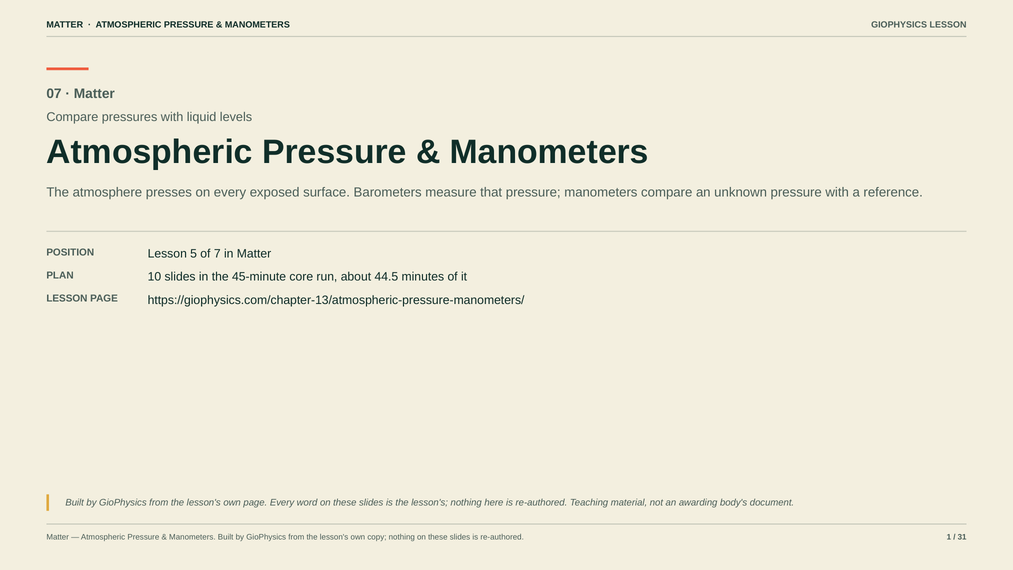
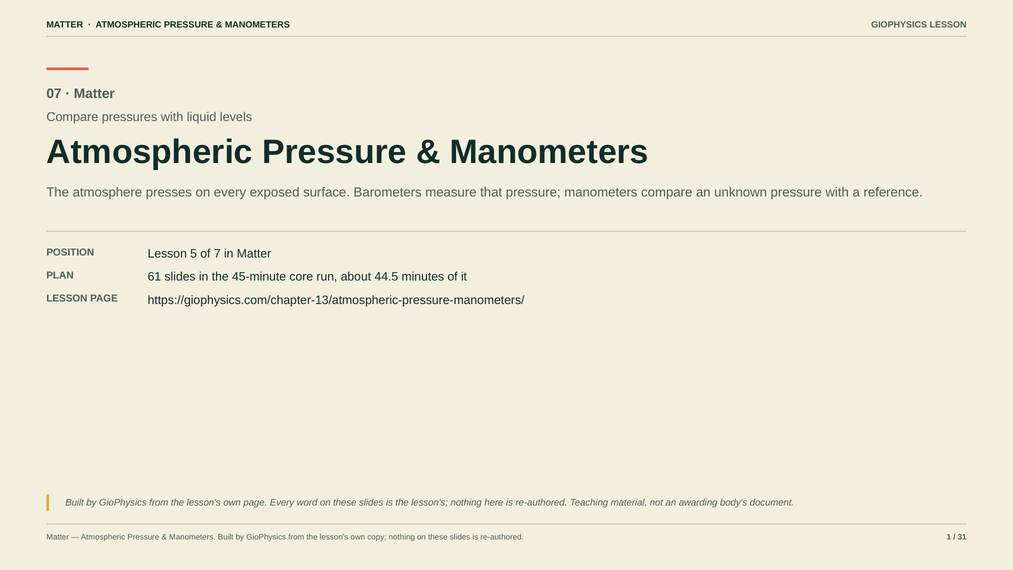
10: 10 -> 61
